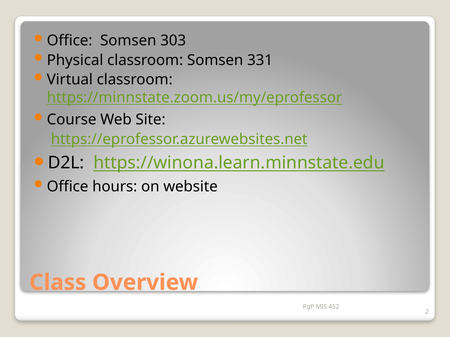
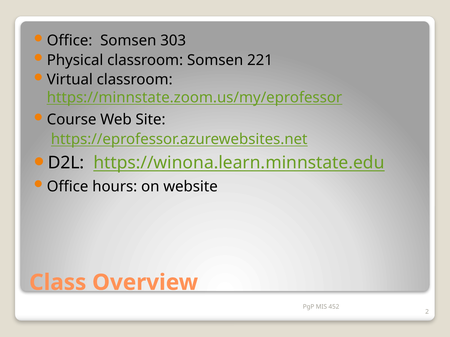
331: 331 -> 221
